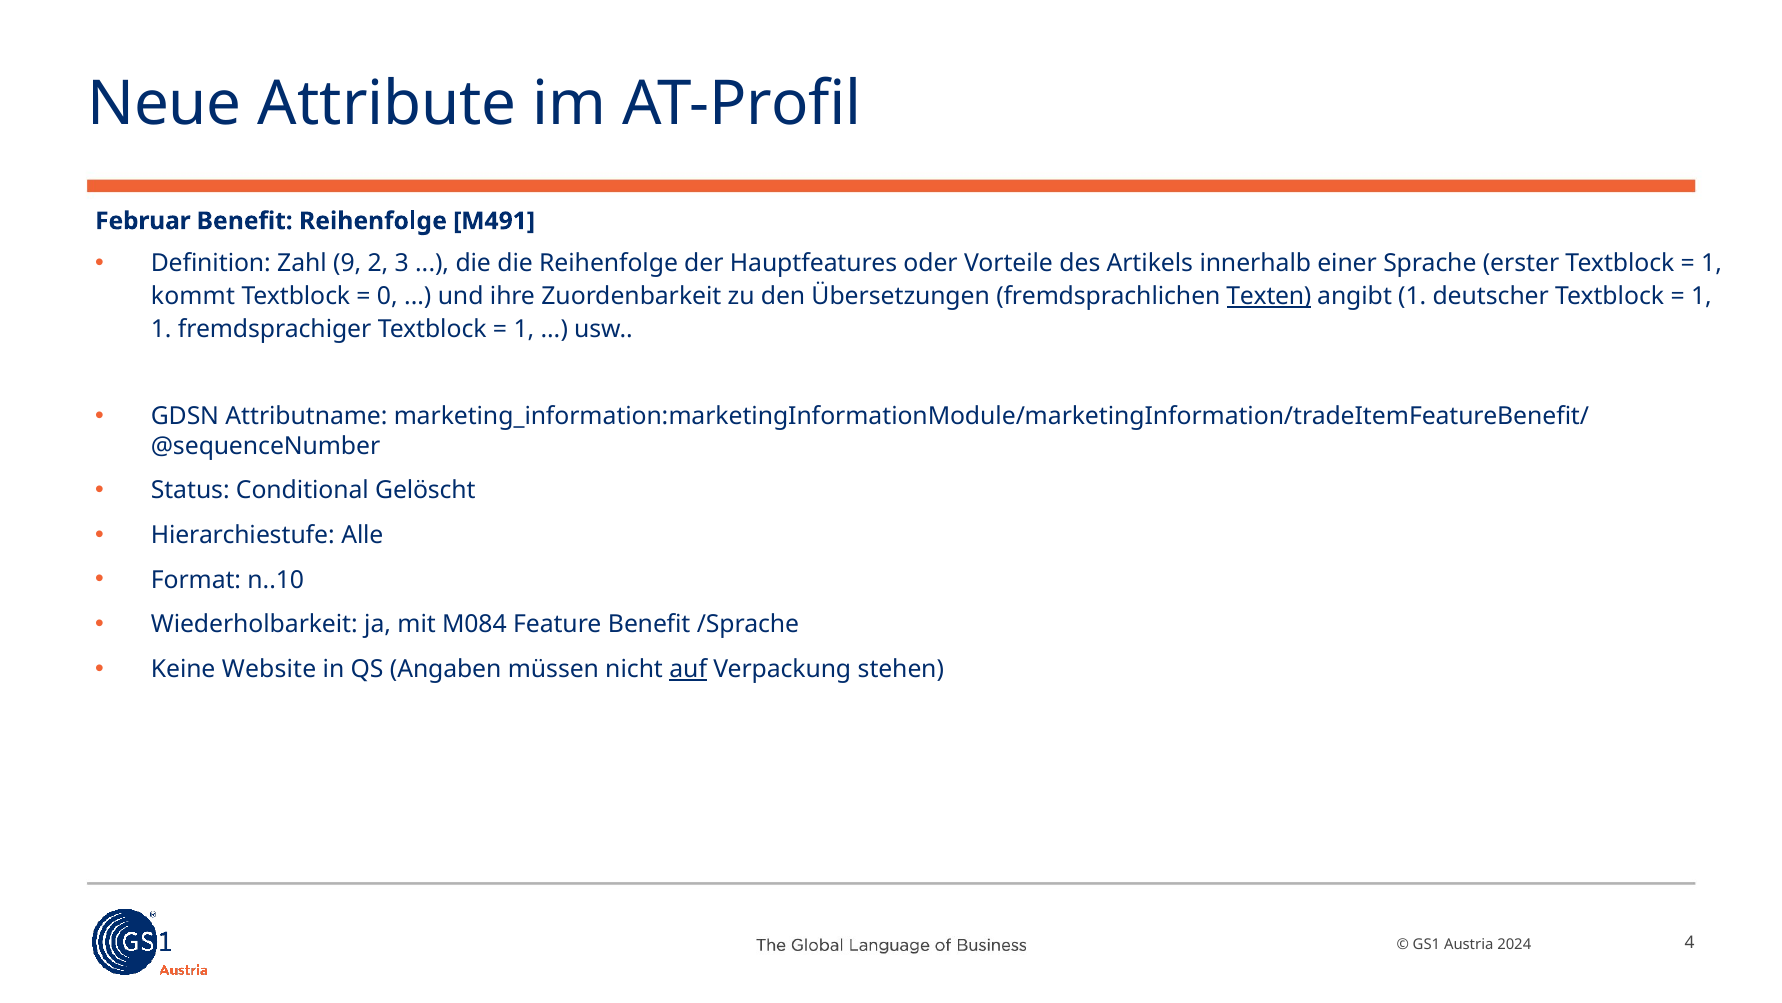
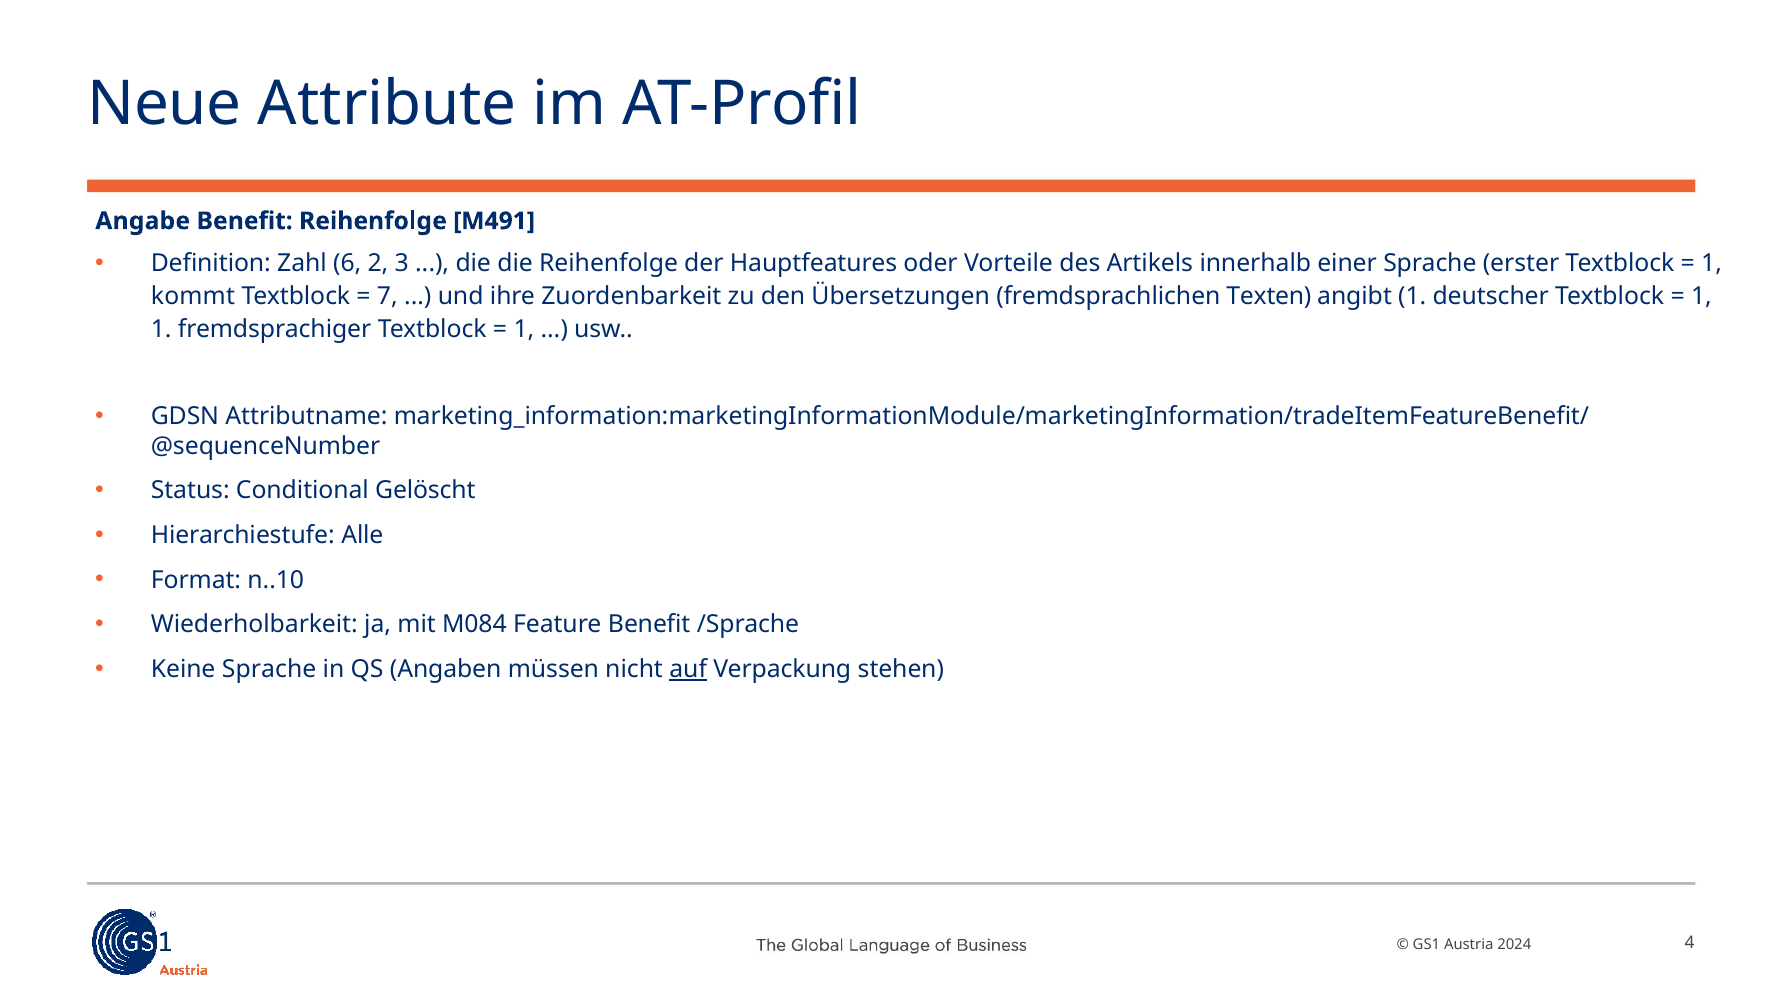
Februar: Februar -> Angabe
9: 9 -> 6
0: 0 -> 7
Texten underline: present -> none
Keine Website: Website -> Sprache
